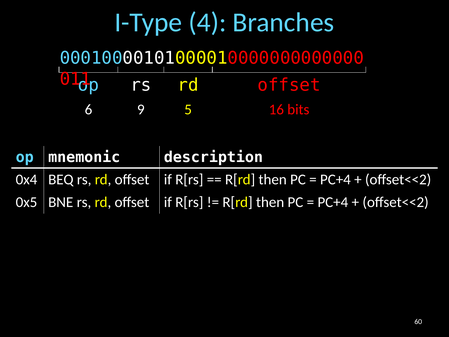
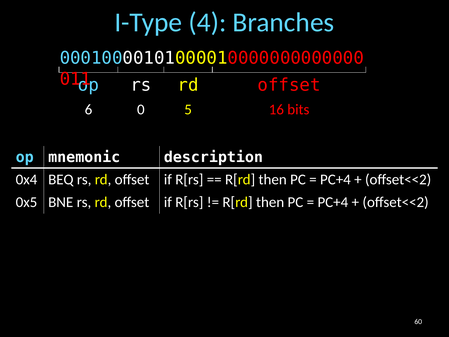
9: 9 -> 0
